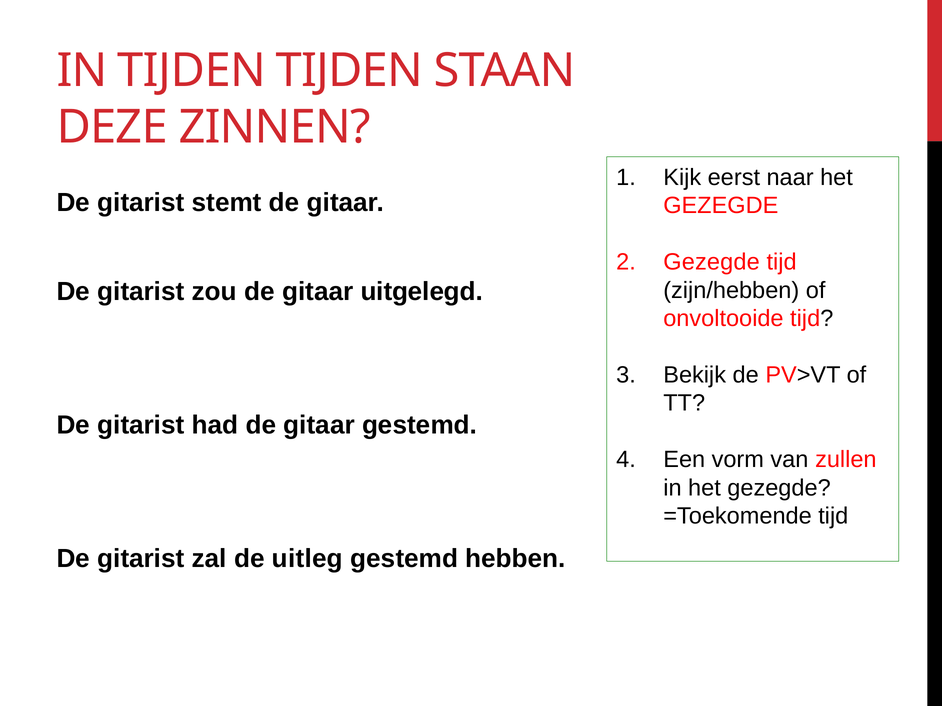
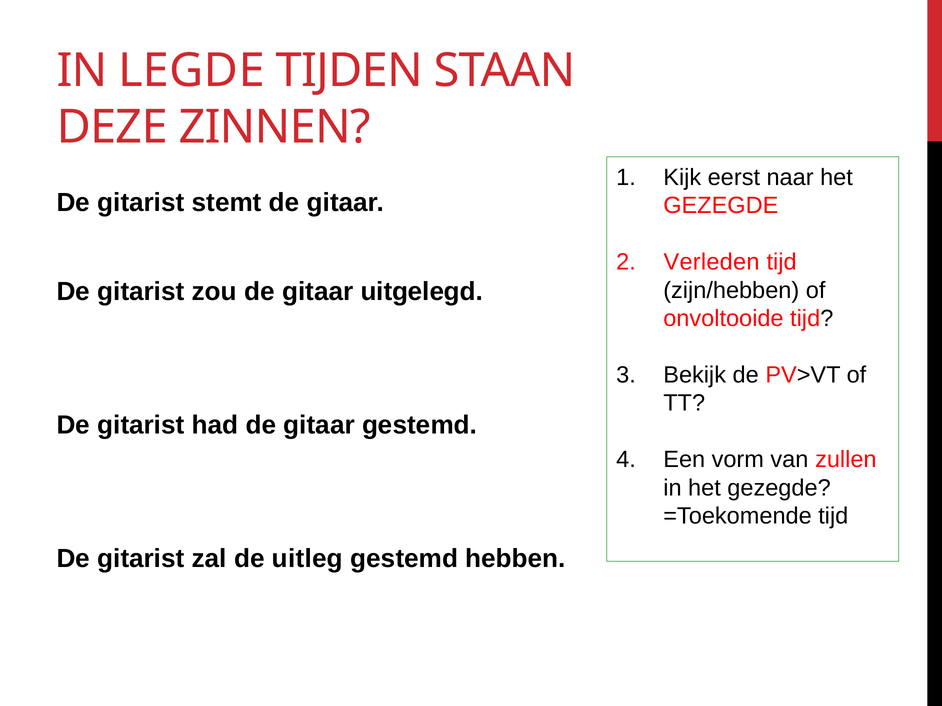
IN TIJDEN: TIJDEN -> LEGDE
Gezegde at (712, 262): Gezegde -> Verleden
